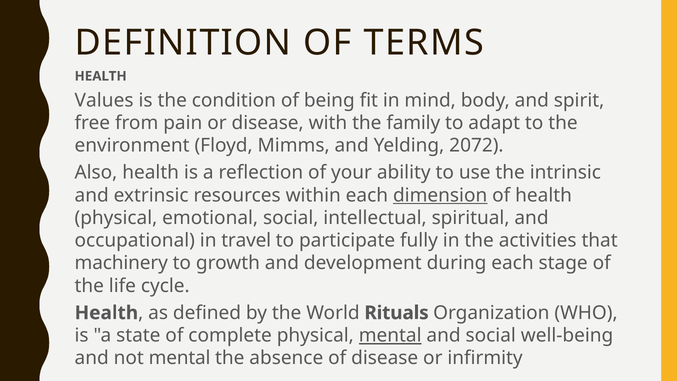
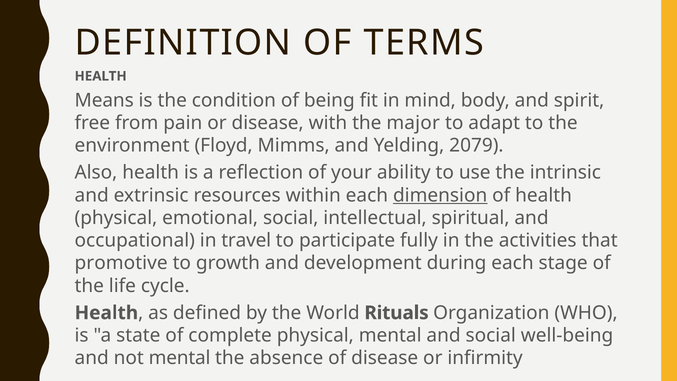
Values: Values -> Means
family: family -> major
2072: 2072 -> 2079
machinery: machinery -> promotive
mental at (390, 335) underline: present -> none
